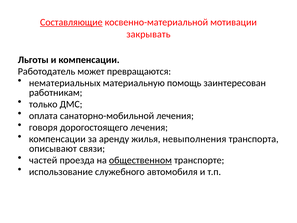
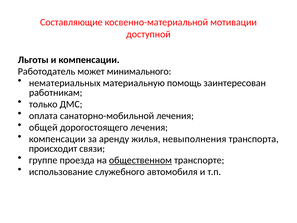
Составляющие underline: present -> none
закрывать: закрывать -> доступной
превращаются: превращаются -> минимального
говоря: говоря -> общей
описывают: описывают -> происходит
частей: частей -> группе
